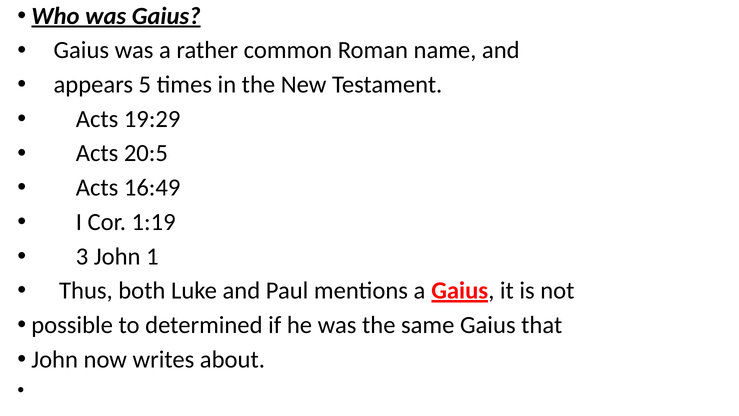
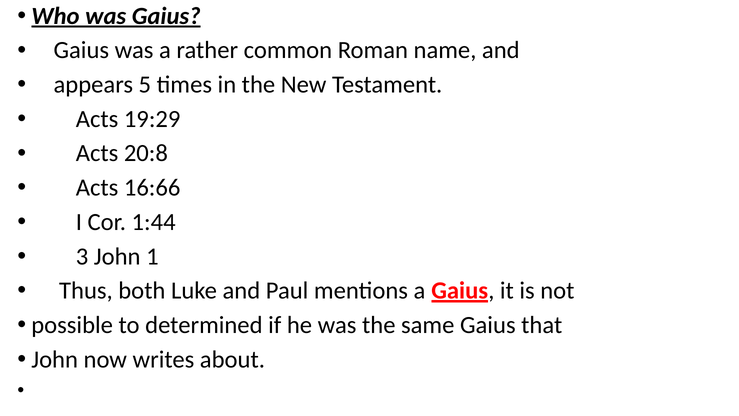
20:5: 20:5 -> 20:8
16:49: 16:49 -> 16:66
1:19: 1:19 -> 1:44
